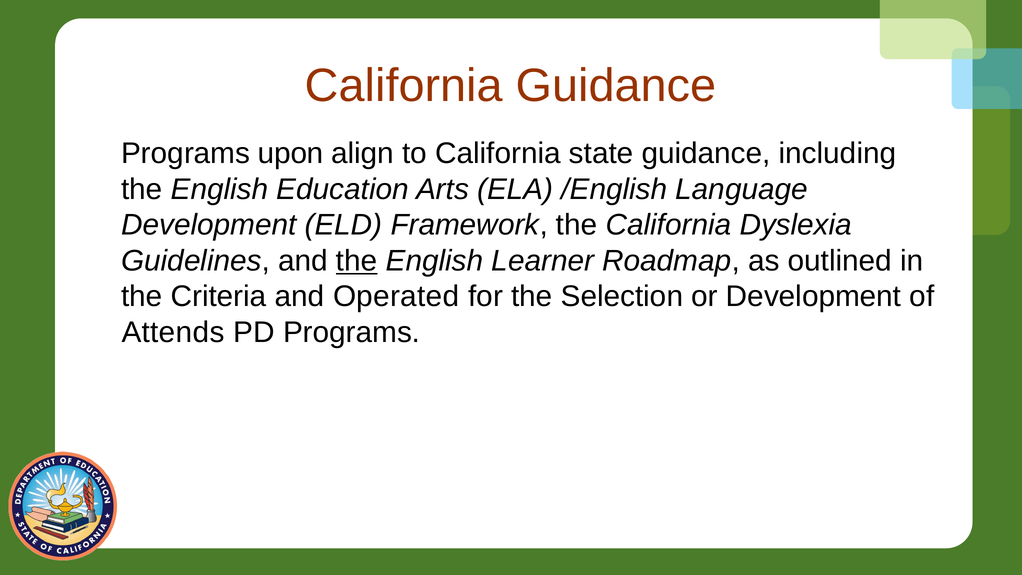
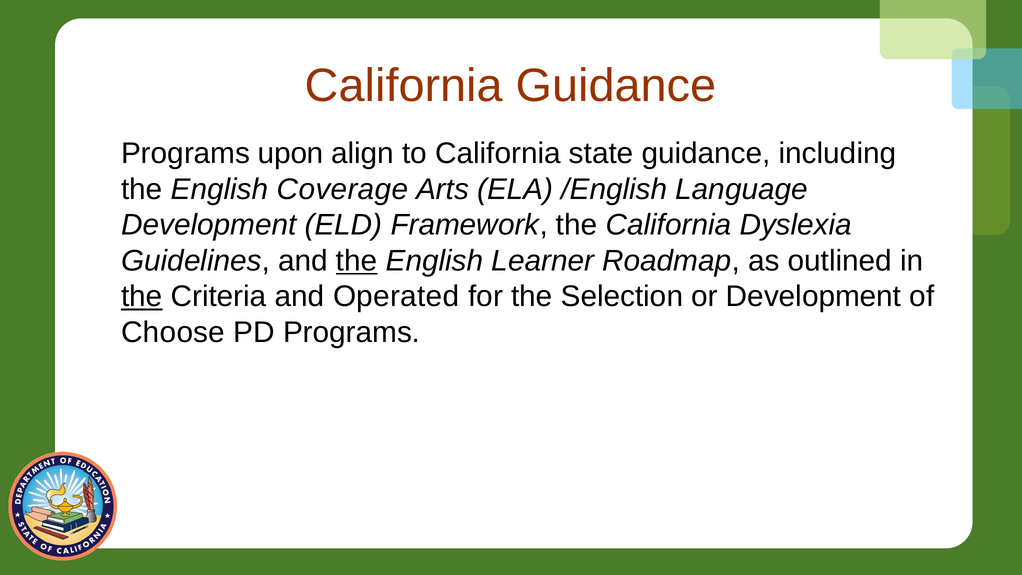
Education: Education -> Coverage
the at (142, 297) underline: none -> present
Attends: Attends -> Choose
